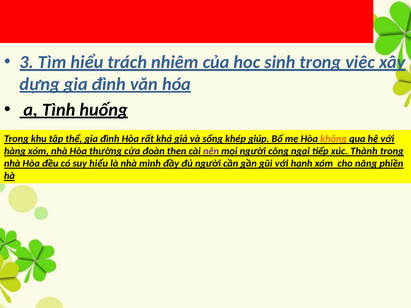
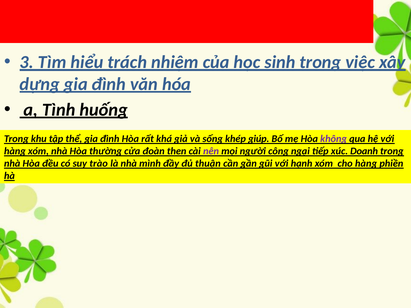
không colour: orange -> purple
Thành: Thành -> Doanh
suy hiểu: hiểu -> trào
đủ người: người -> thuận
cho năng: năng -> hàng
